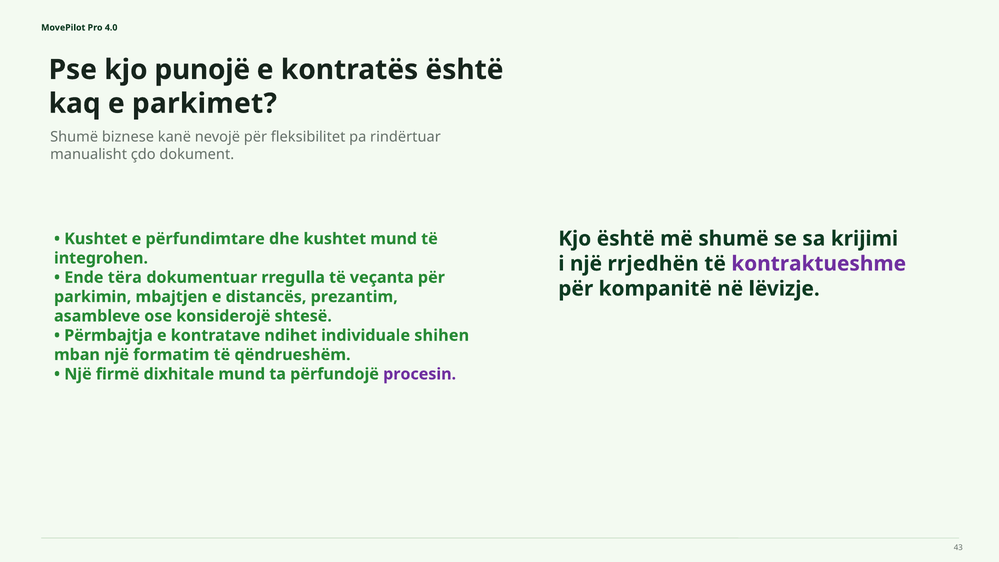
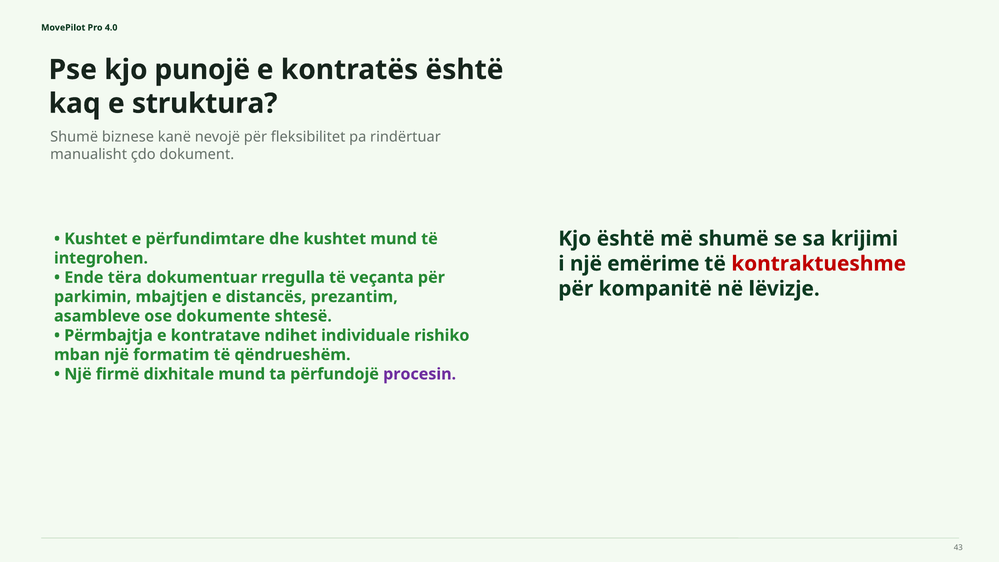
parkimet: parkimet -> struktura
rrjedhën: rrjedhën -> emërime
kontraktueshme colour: purple -> red
konsiderojë: konsiderojë -> dokumente
shihen: shihen -> rishiko
